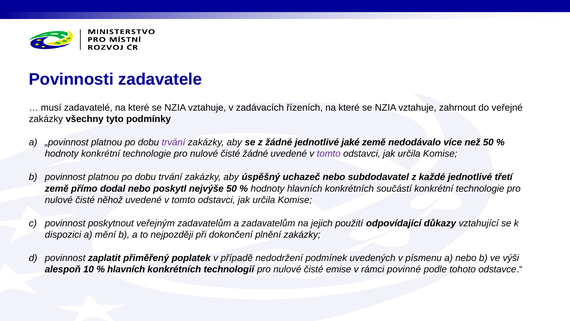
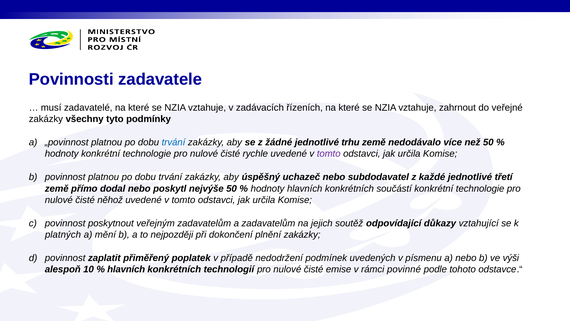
trvání at (173, 142) colour: purple -> blue
jaké: jaké -> trhu
čisté žádné: žádné -> rychle
použití: použití -> soutěž
dispozici: dispozici -> platných
